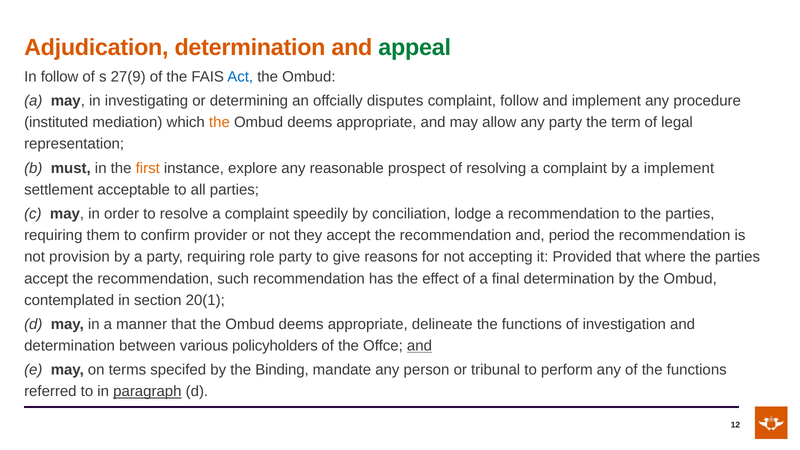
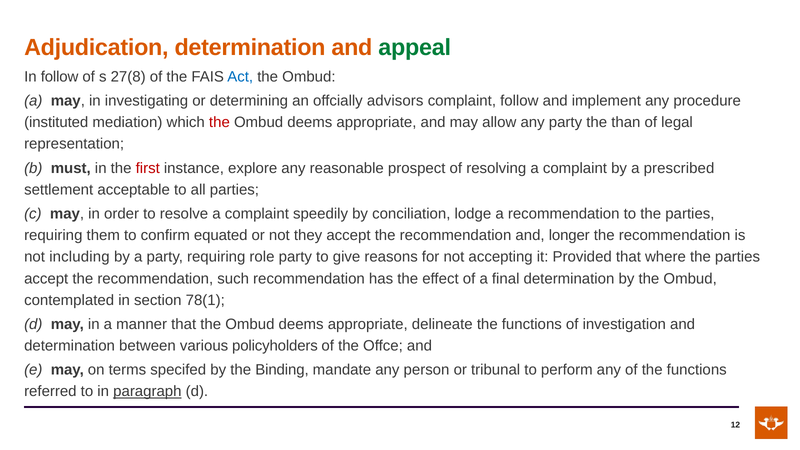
27(9: 27(9 -> 27(8
disputes: disputes -> advisors
the at (219, 122) colour: orange -> red
term: term -> than
first colour: orange -> red
a implement: implement -> prescribed
provider: provider -> equated
period: period -> longer
provision: provision -> including
20(1: 20(1 -> 78(1
and at (419, 346) underline: present -> none
